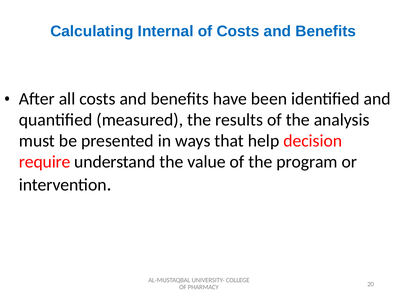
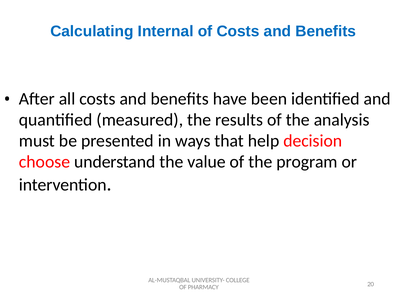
require: require -> choose
